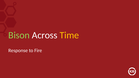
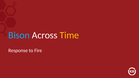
Bison colour: light green -> light blue
